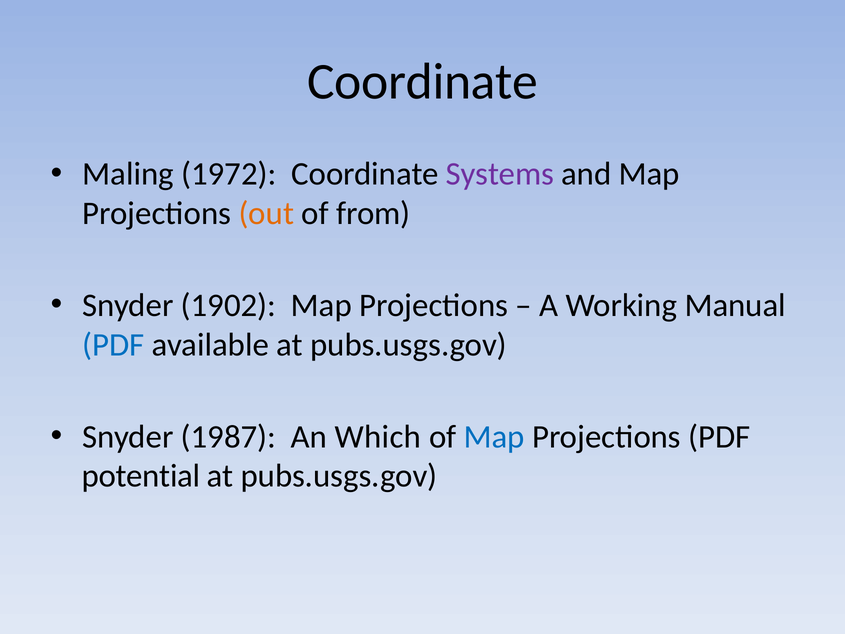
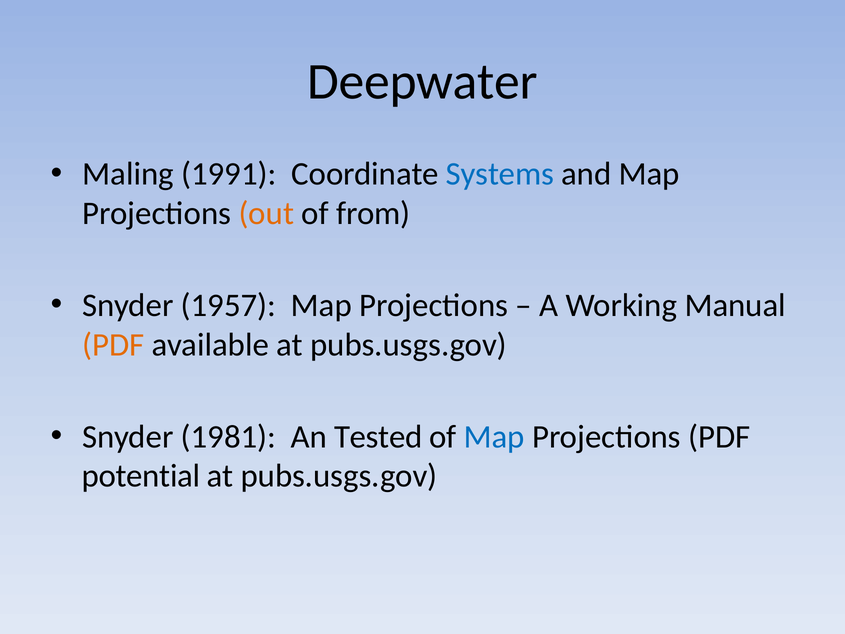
Coordinate at (423, 82): Coordinate -> Deepwater
1972: 1972 -> 1991
Systems colour: purple -> blue
1902: 1902 -> 1957
PDF at (113, 345) colour: blue -> orange
1987: 1987 -> 1981
Which: Which -> Tested
